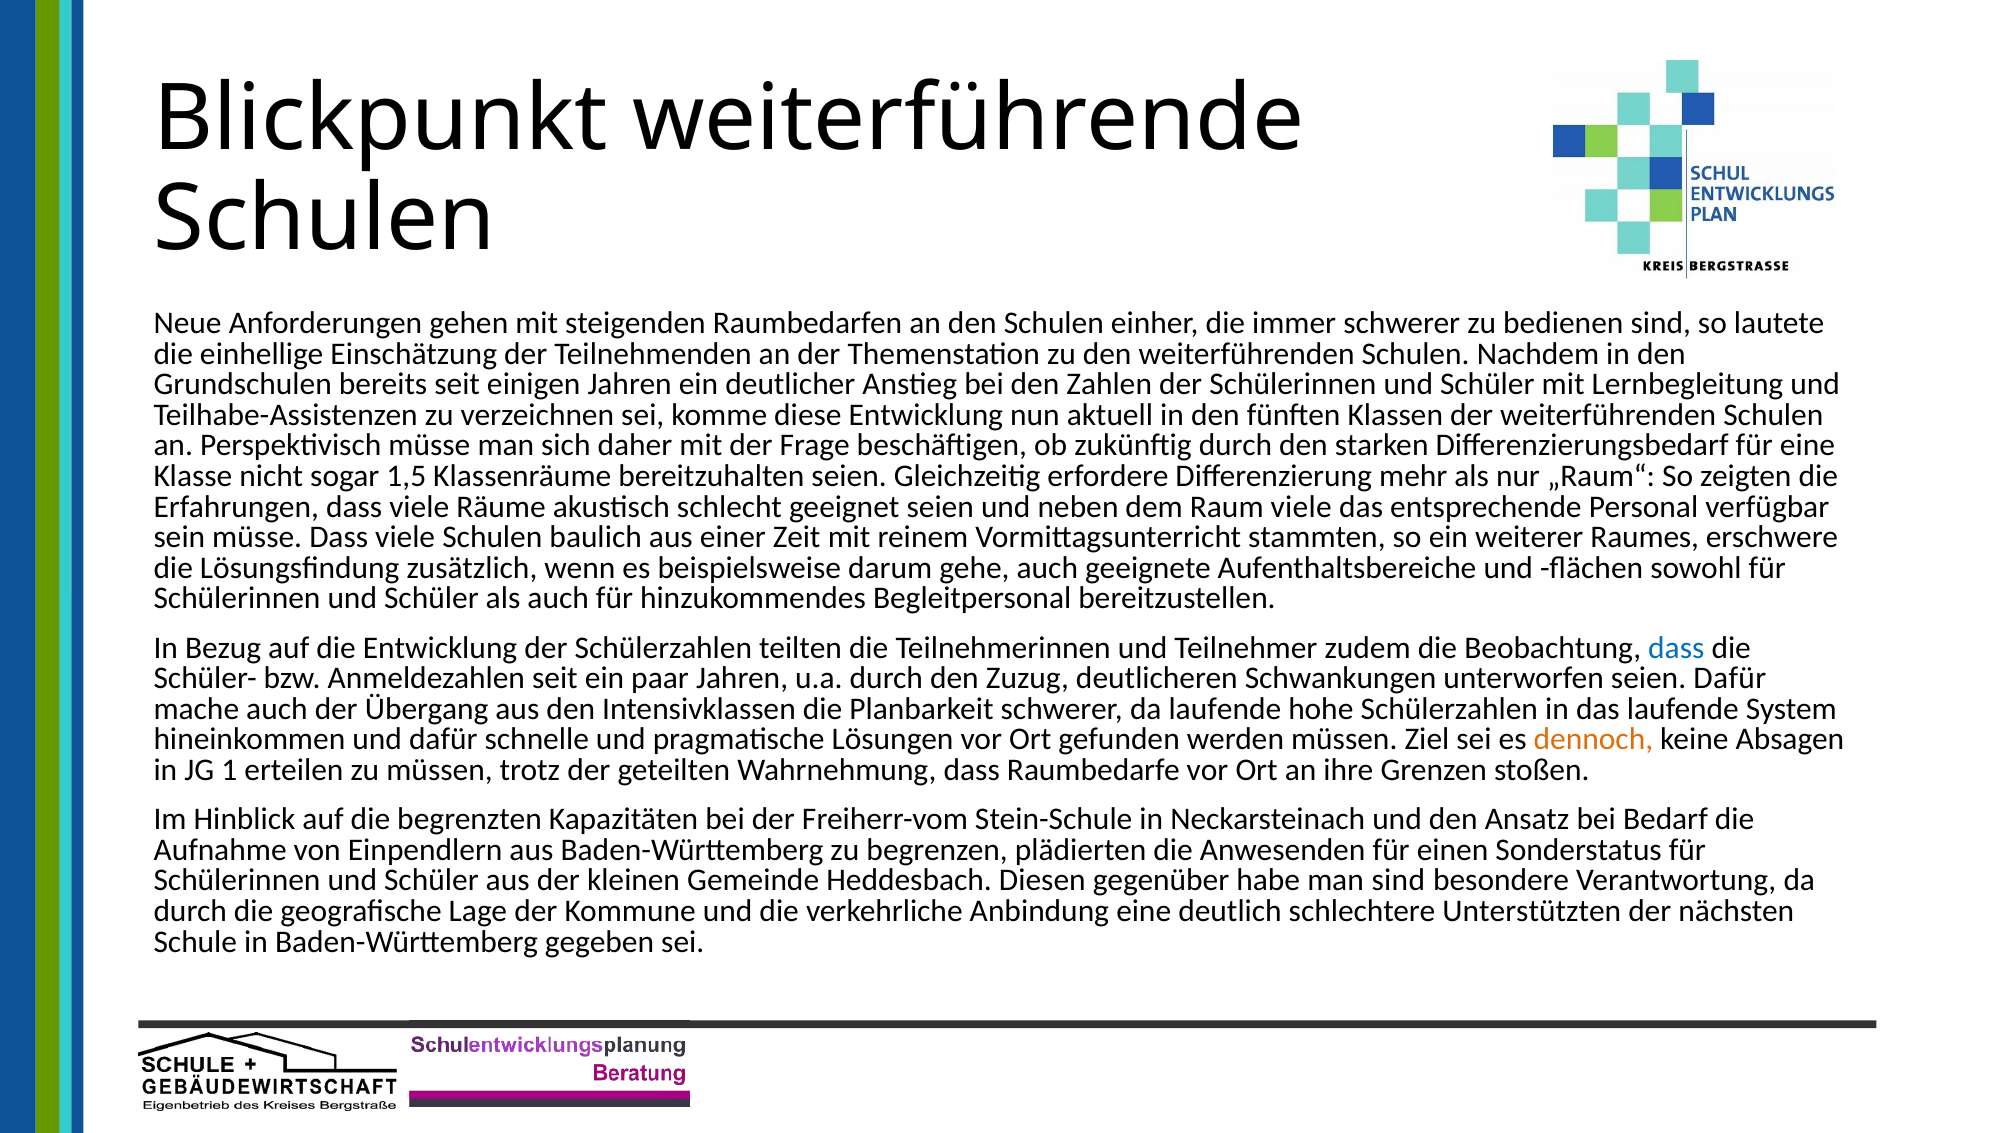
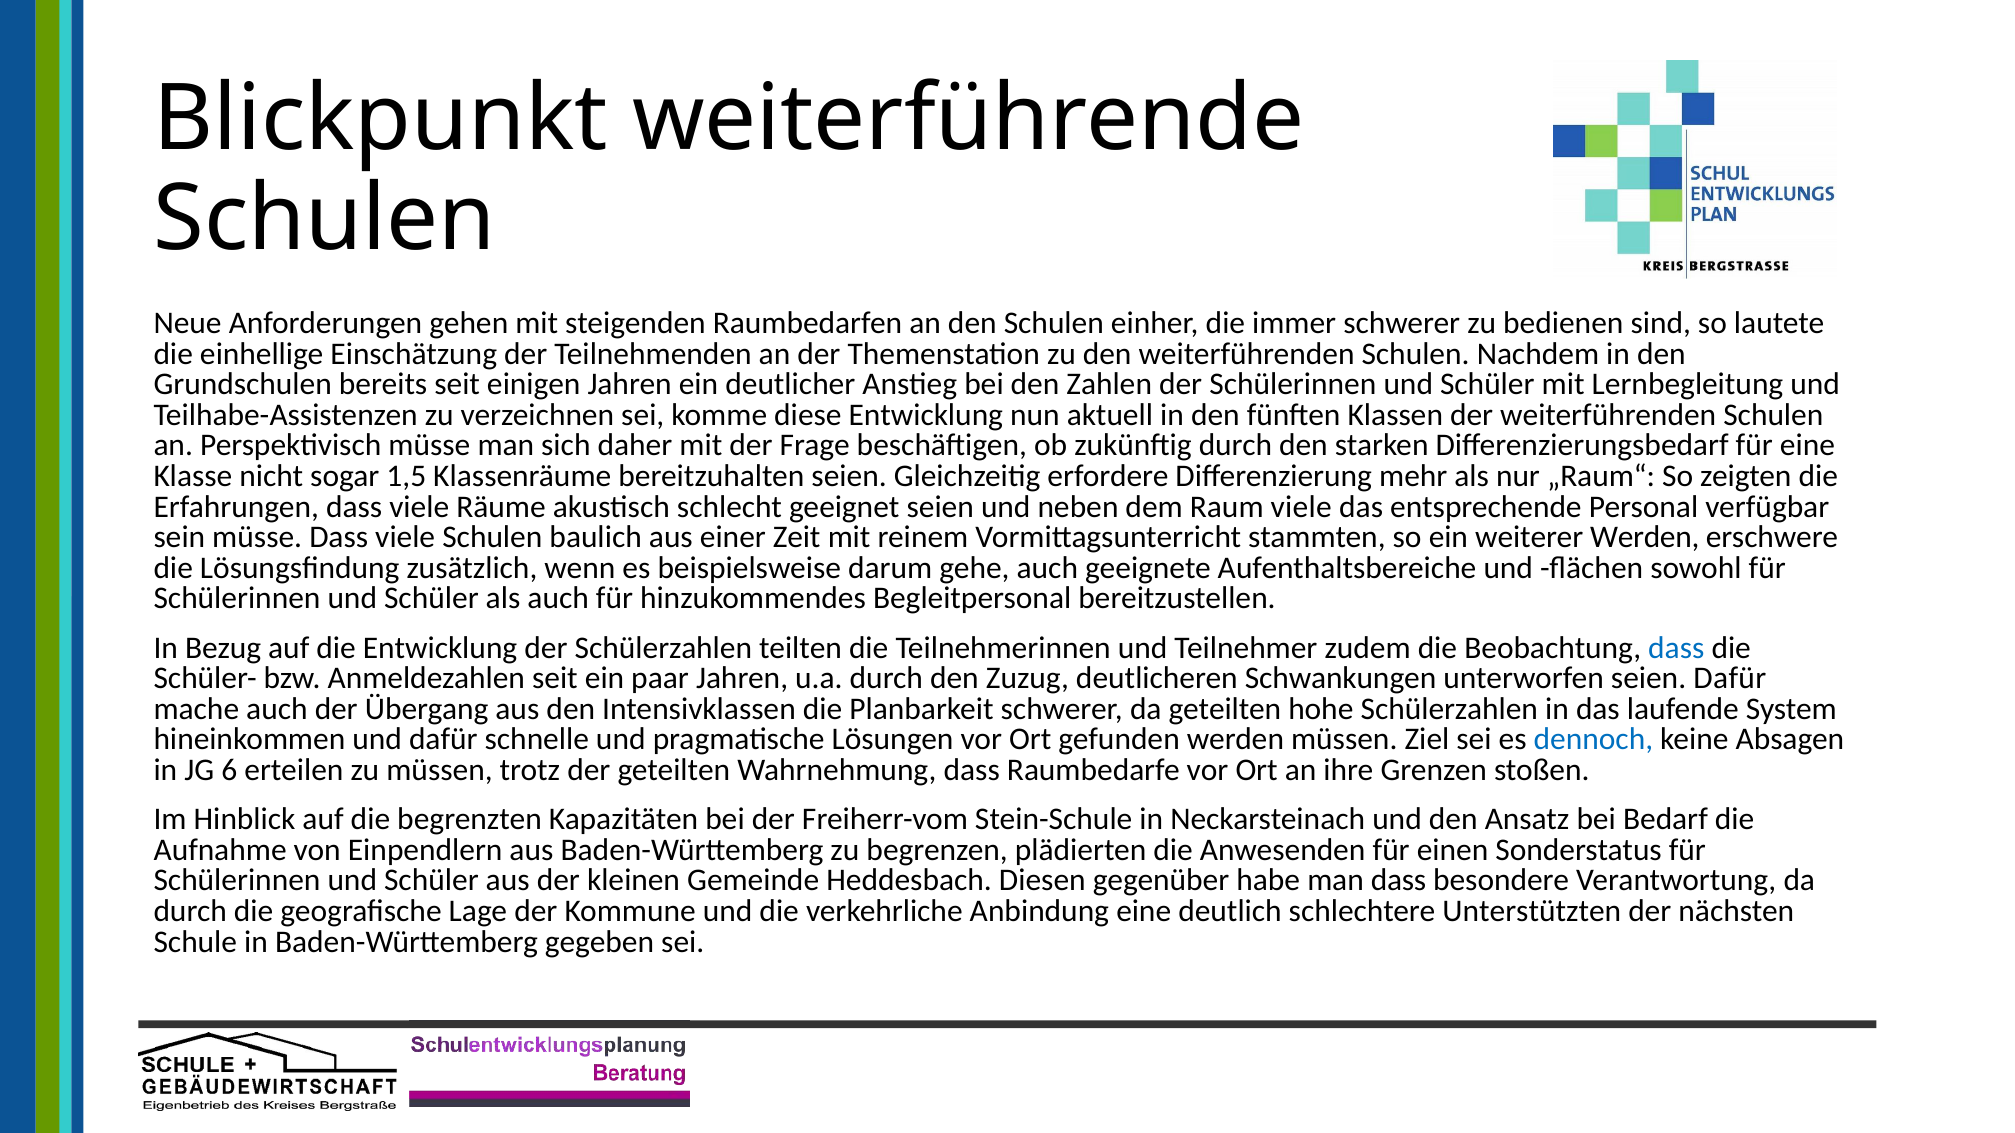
weiterer Raumes: Raumes -> Werden
da laufende: laufende -> geteilten
dennoch colour: orange -> blue
1: 1 -> 6
man sind: sind -> dass
